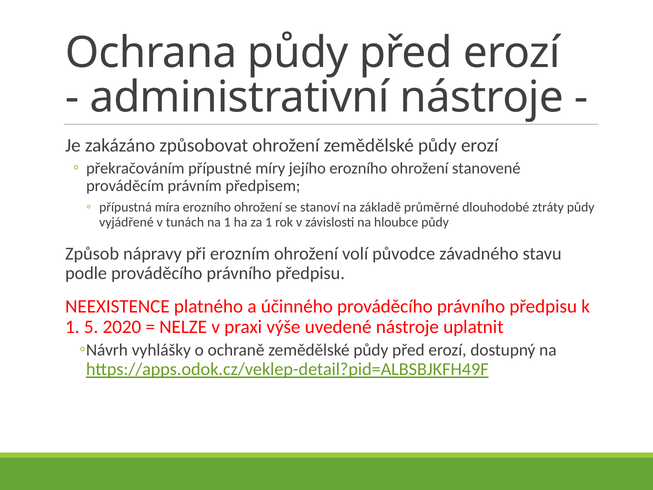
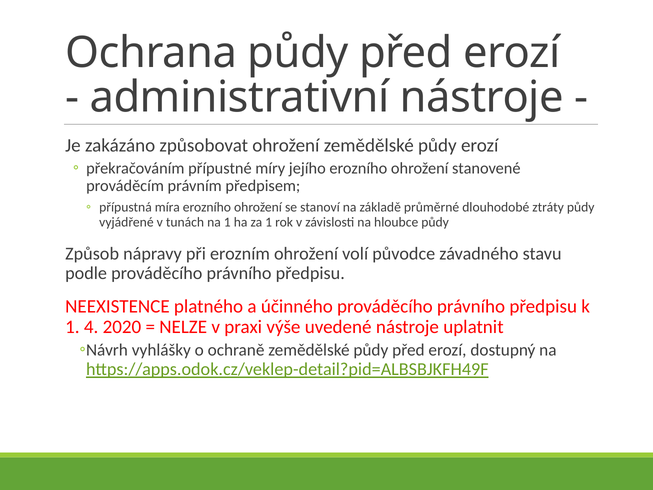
5: 5 -> 4
